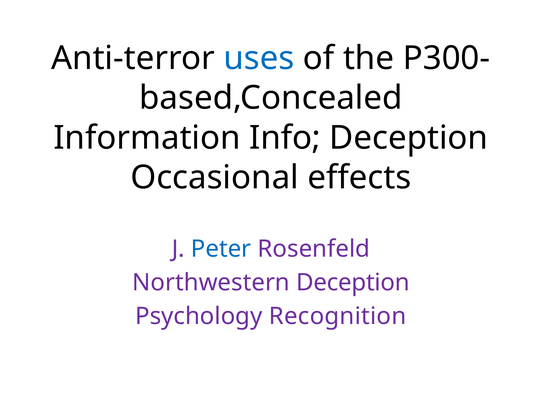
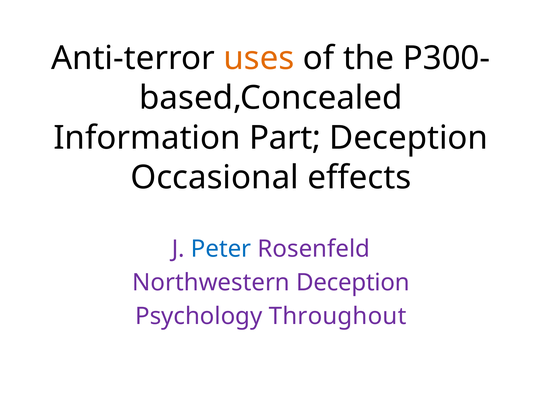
uses colour: blue -> orange
Info: Info -> Part
Recognition: Recognition -> Throughout
